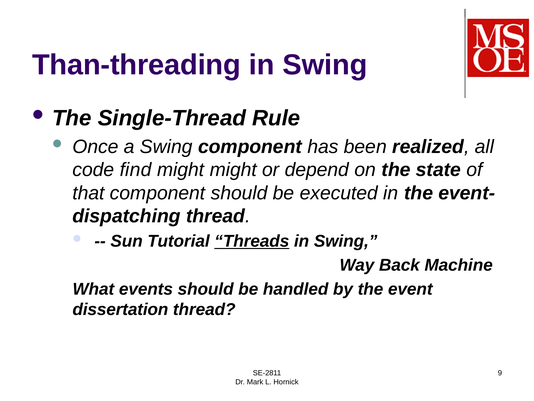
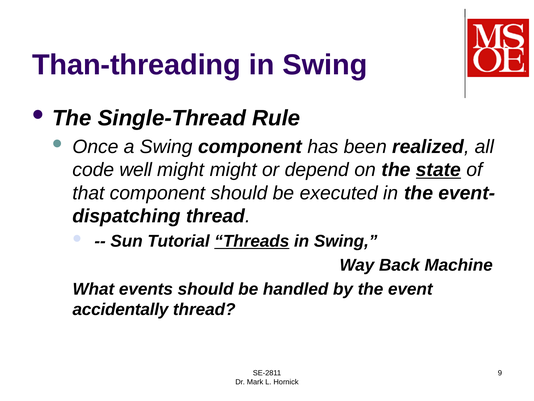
find: find -> well
state underline: none -> present
dissertation: dissertation -> accidentally
